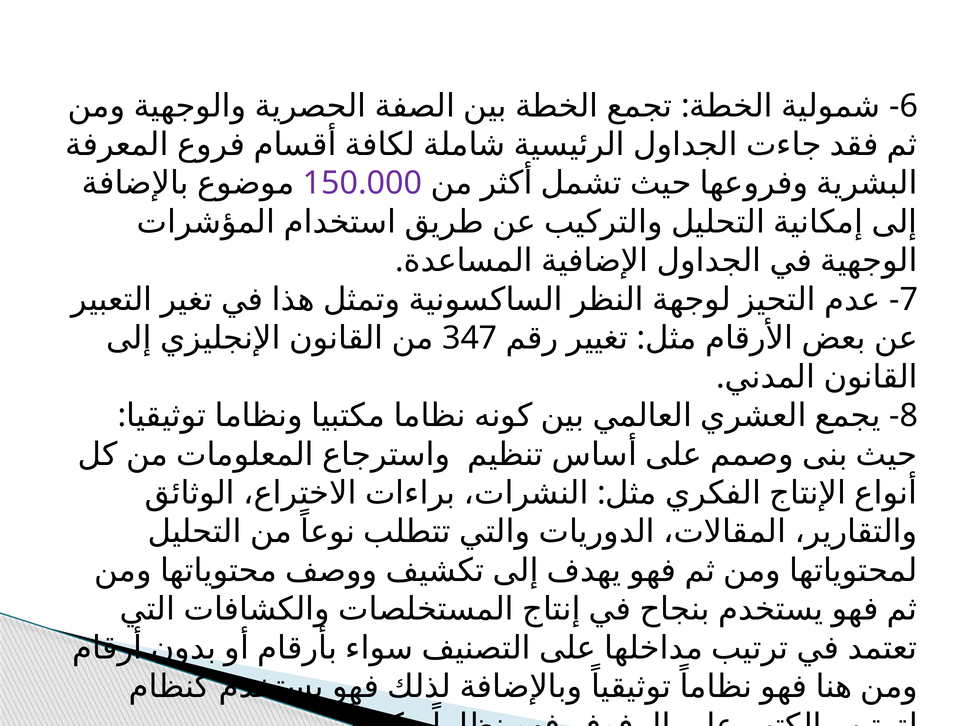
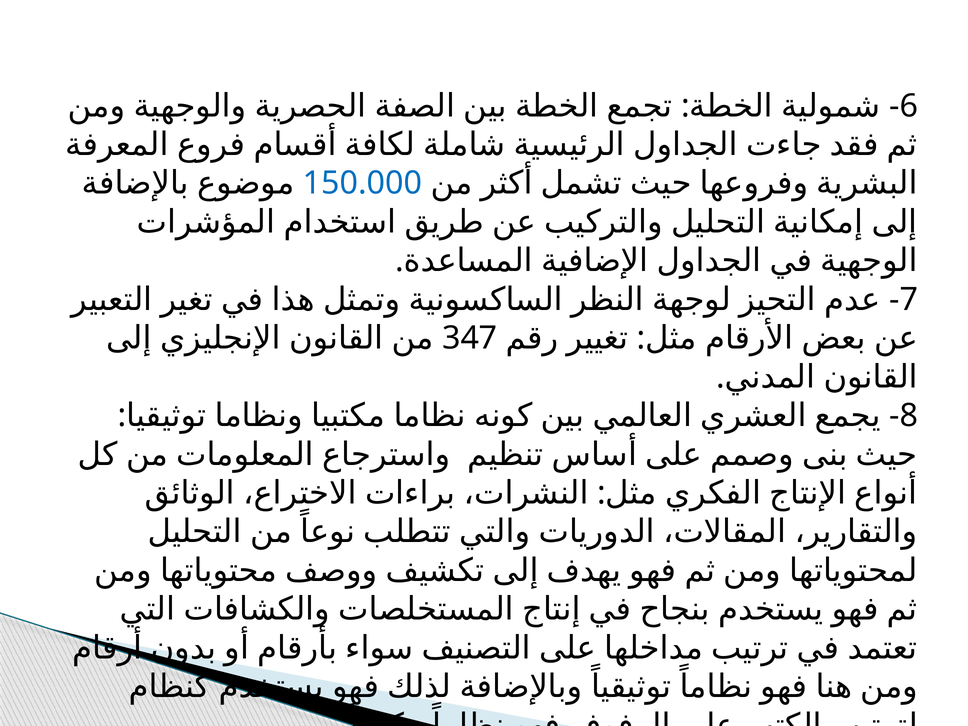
150.000 colour: purple -> blue
